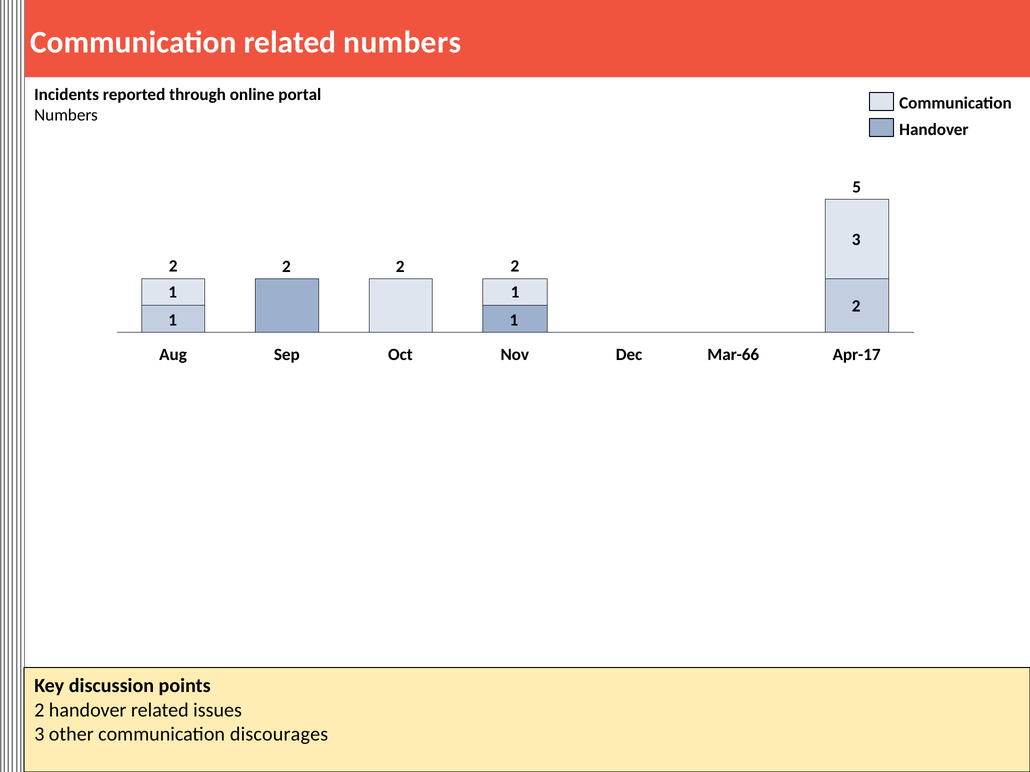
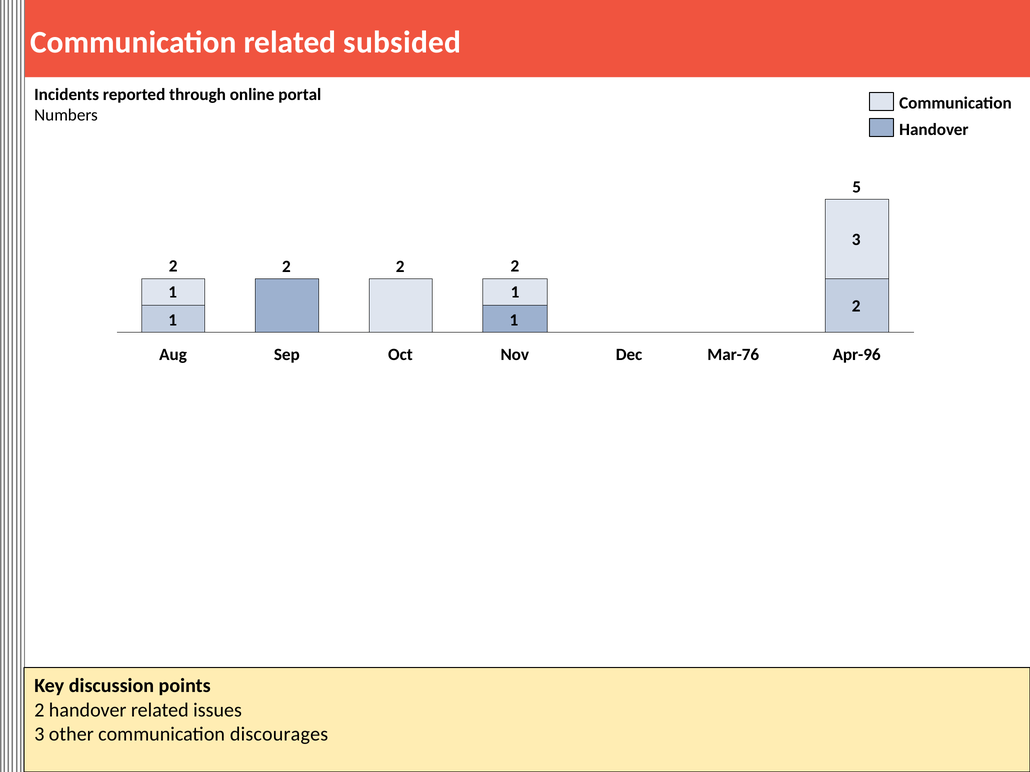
related numbers: numbers -> subsided
Mar-66: Mar-66 -> Mar-76
Apr-17: Apr-17 -> Apr-96
